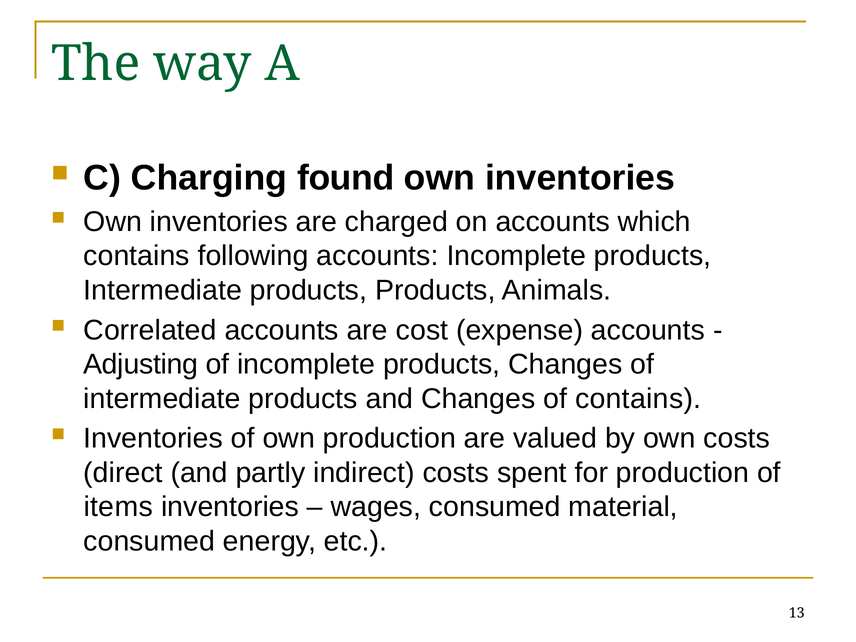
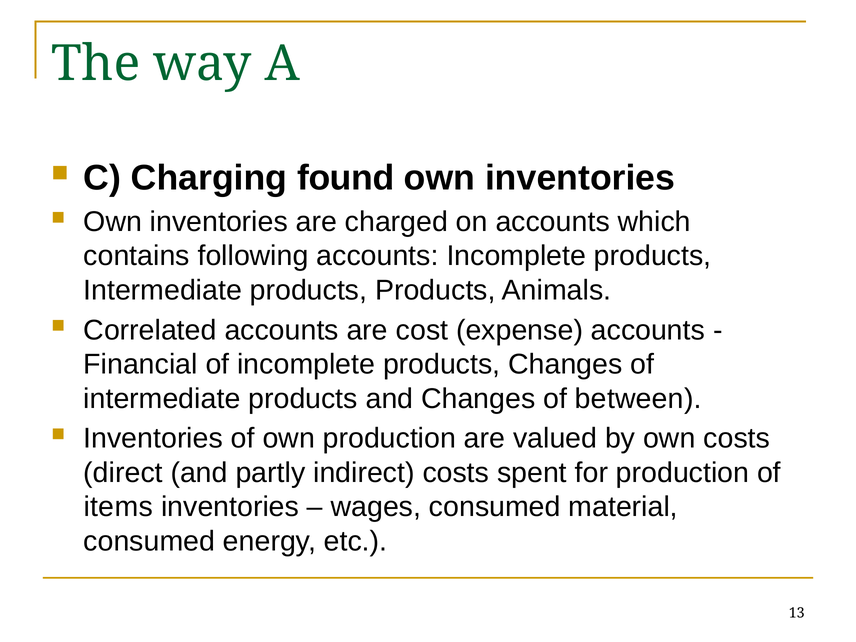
Adjusting: Adjusting -> Financial
of contains: contains -> between
